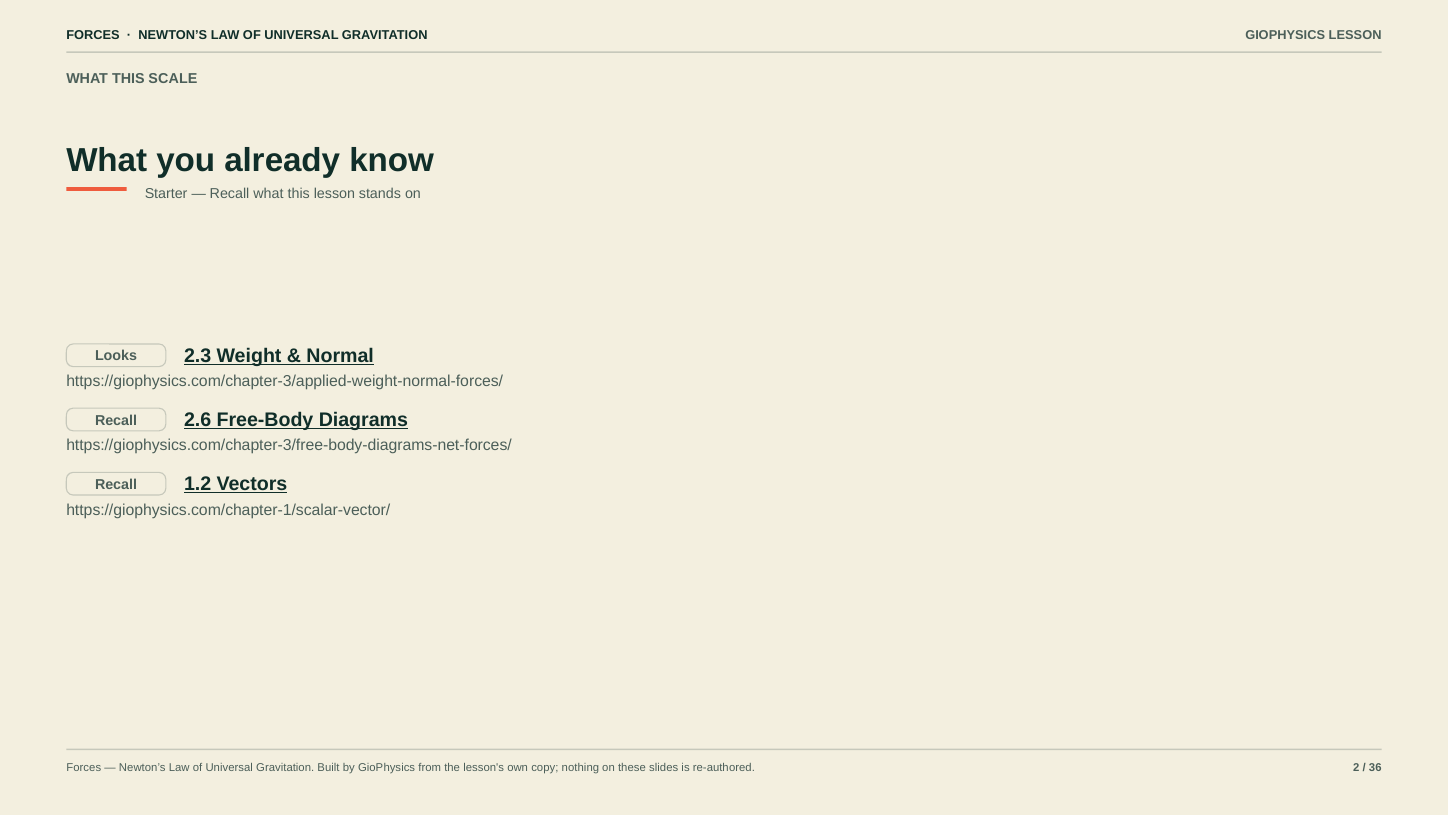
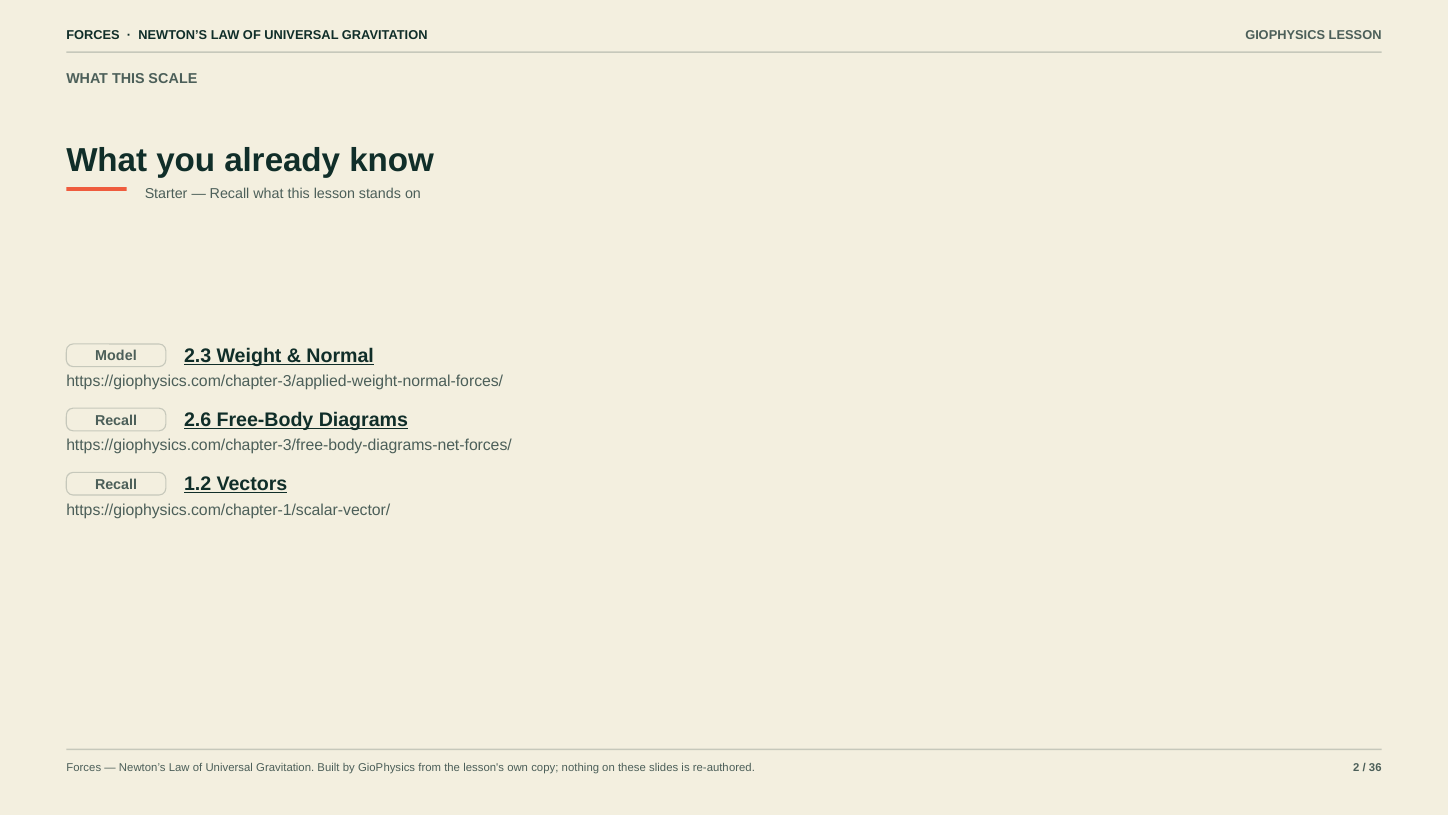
Looks: Looks -> Model
